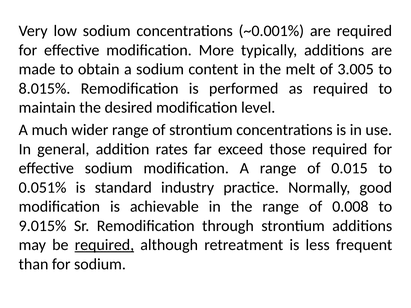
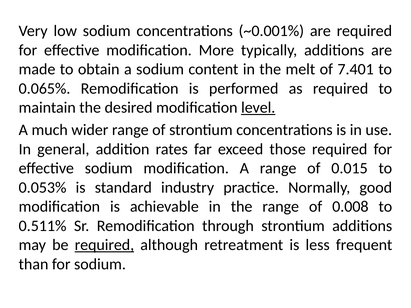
3.005: 3.005 -> 7.401
8.015%: 8.015% -> 0.065%
level underline: none -> present
0.051%: 0.051% -> 0.053%
9.015%: 9.015% -> 0.511%
